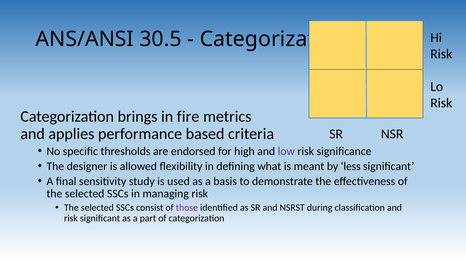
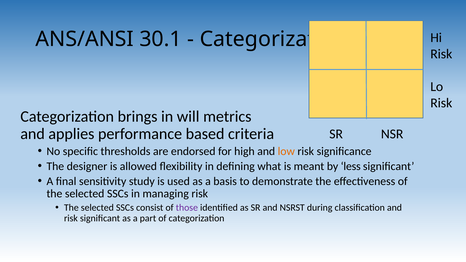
30.5: 30.5 -> 30.1
fire: fire -> will
low colour: purple -> orange
